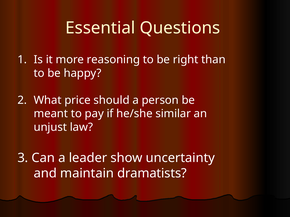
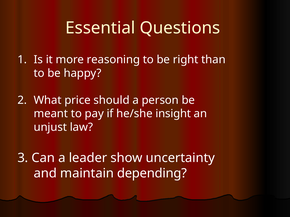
similar: similar -> insight
dramatists: dramatists -> depending
